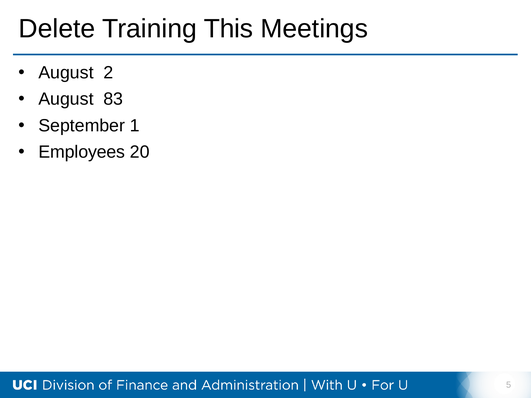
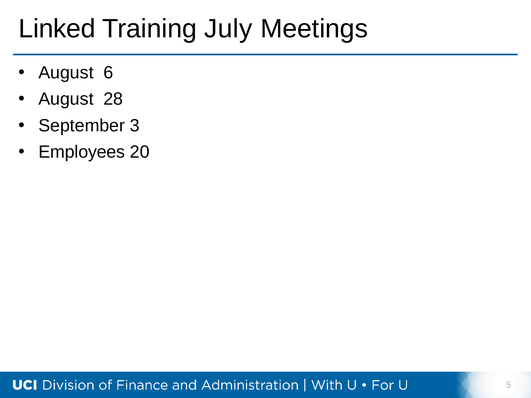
Delete: Delete -> Linked
This: This -> July
2: 2 -> 6
83: 83 -> 28
1: 1 -> 3
